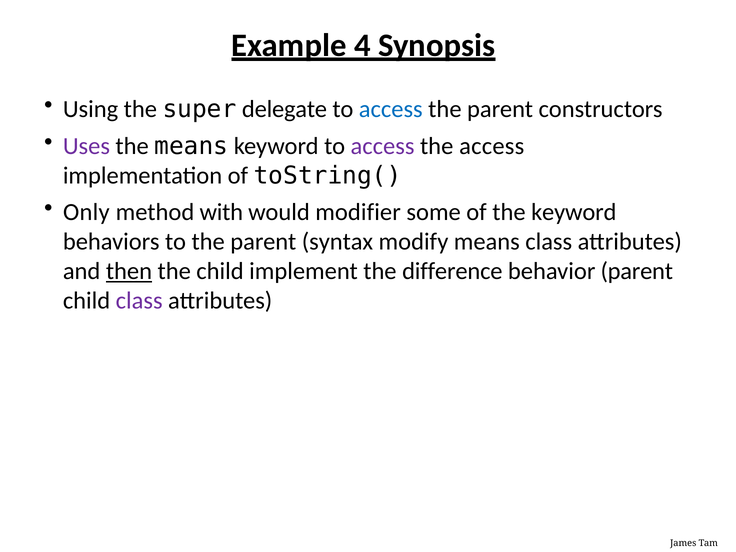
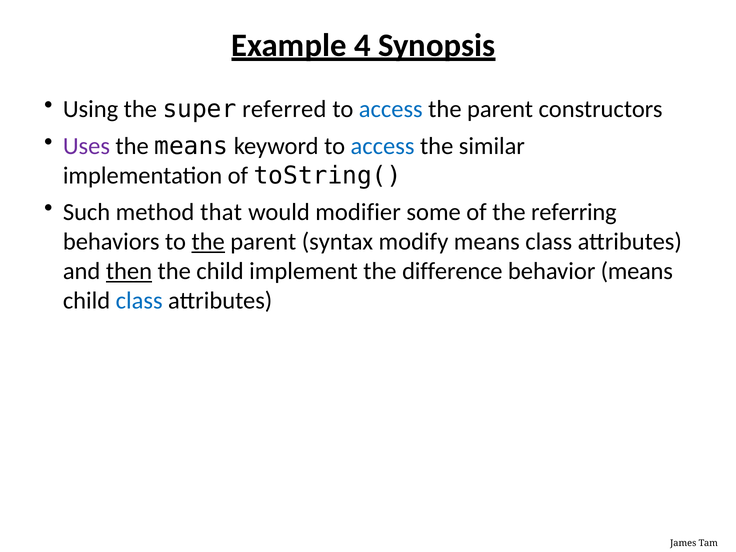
delegate: delegate -> referred
access at (383, 146) colour: purple -> blue
the access: access -> similar
Only: Only -> Such
with: with -> that
the keyword: keyword -> referring
the at (208, 242) underline: none -> present
behavior parent: parent -> means
class at (139, 301) colour: purple -> blue
